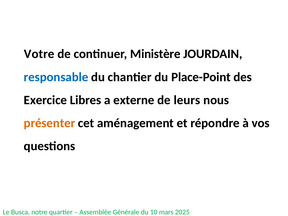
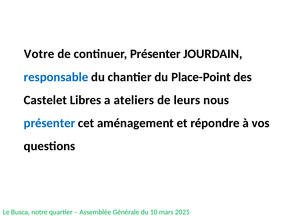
continuer Ministère: Ministère -> Présenter
Exercice: Exercice -> Castelet
externe: externe -> ateliers
présenter at (49, 123) colour: orange -> blue
